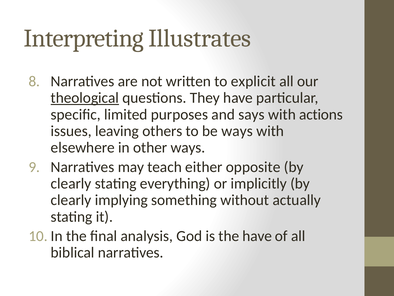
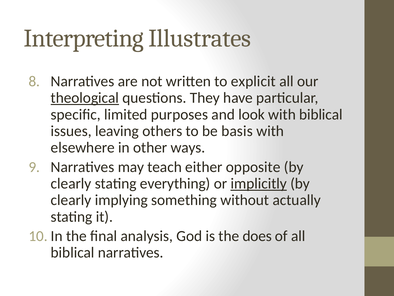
says: says -> look
with actions: actions -> biblical
be ways: ways -> basis
implicitly underline: none -> present
the have: have -> does
